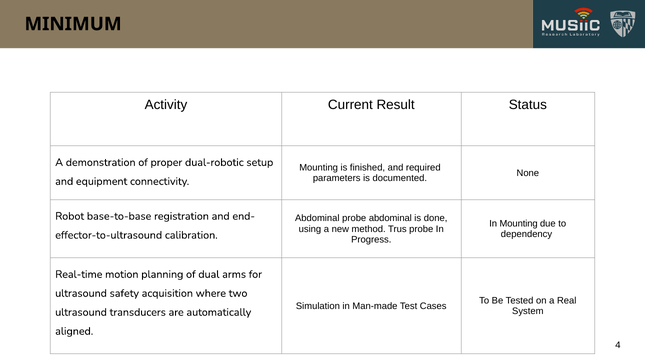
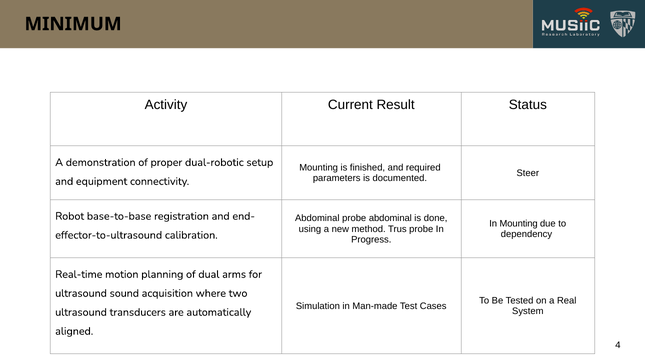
None: None -> Steer
safety: safety -> sound
